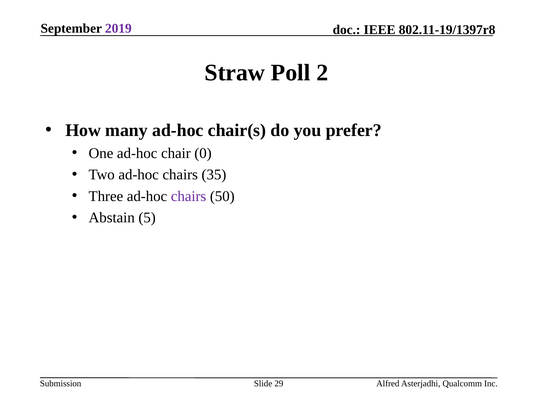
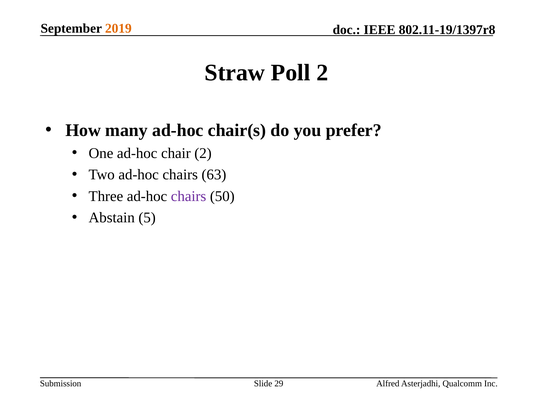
2019 colour: purple -> orange
chair 0: 0 -> 2
35: 35 -> 63
